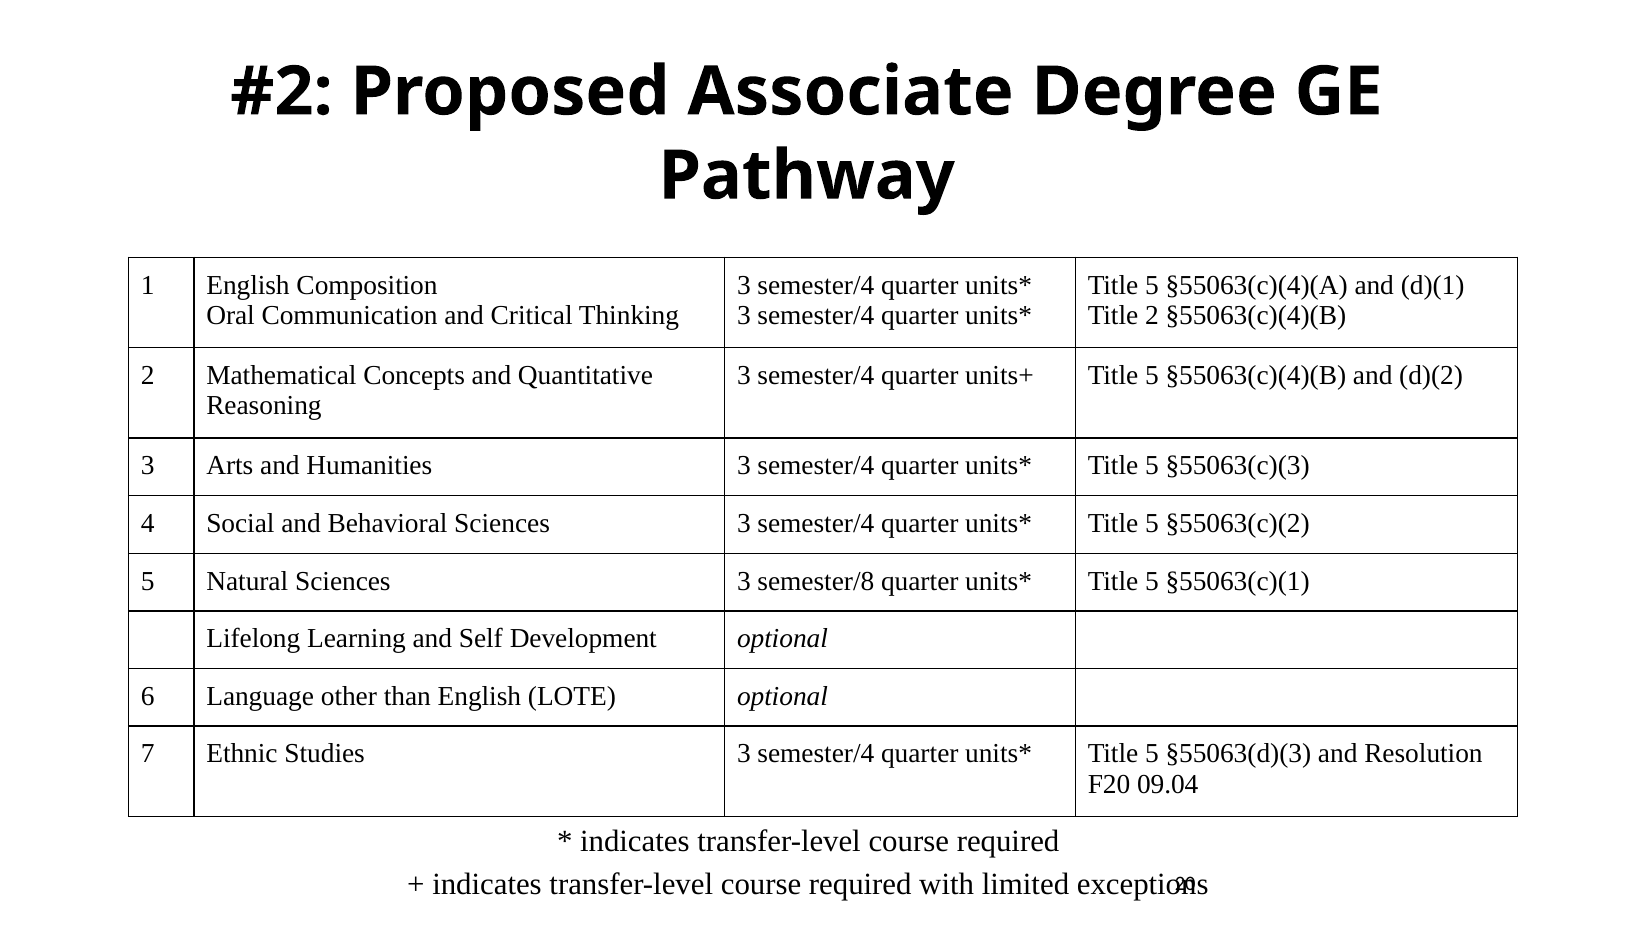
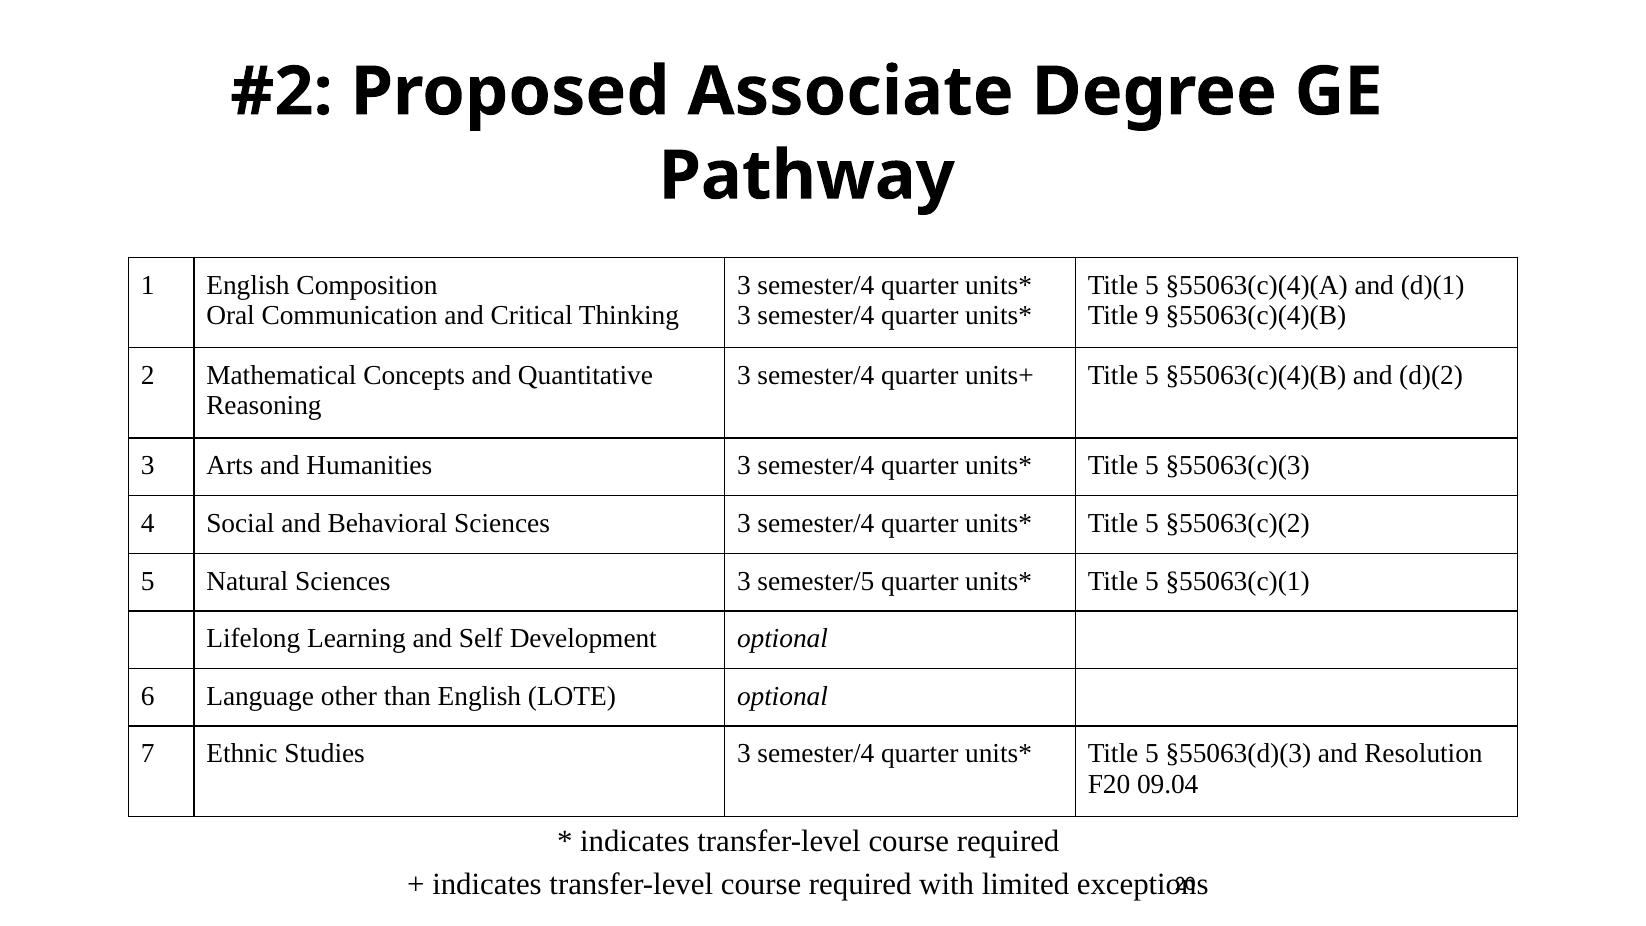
Title 2: 2 -> 9
semester/8: semester/8 -> semester/5
